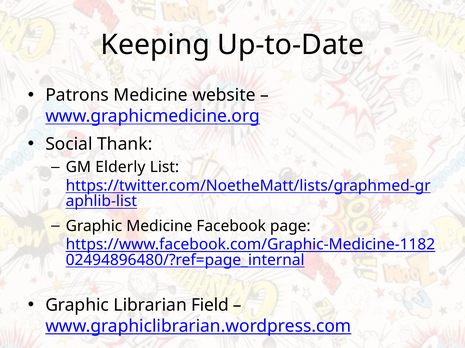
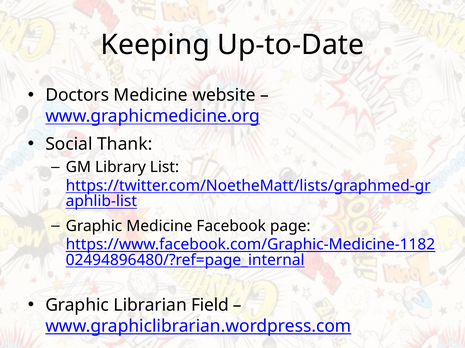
Patrons: Patrons -> Doctors
Elderly: Elderly -> Library
